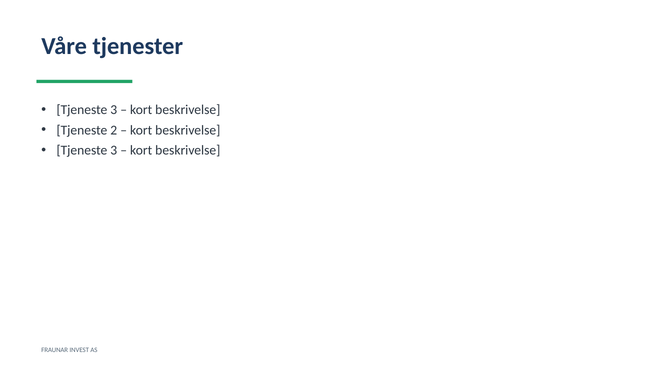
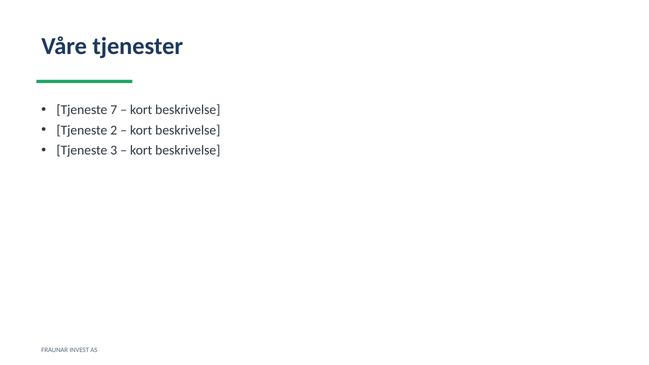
3 at (114, 110): 3 -> 7
